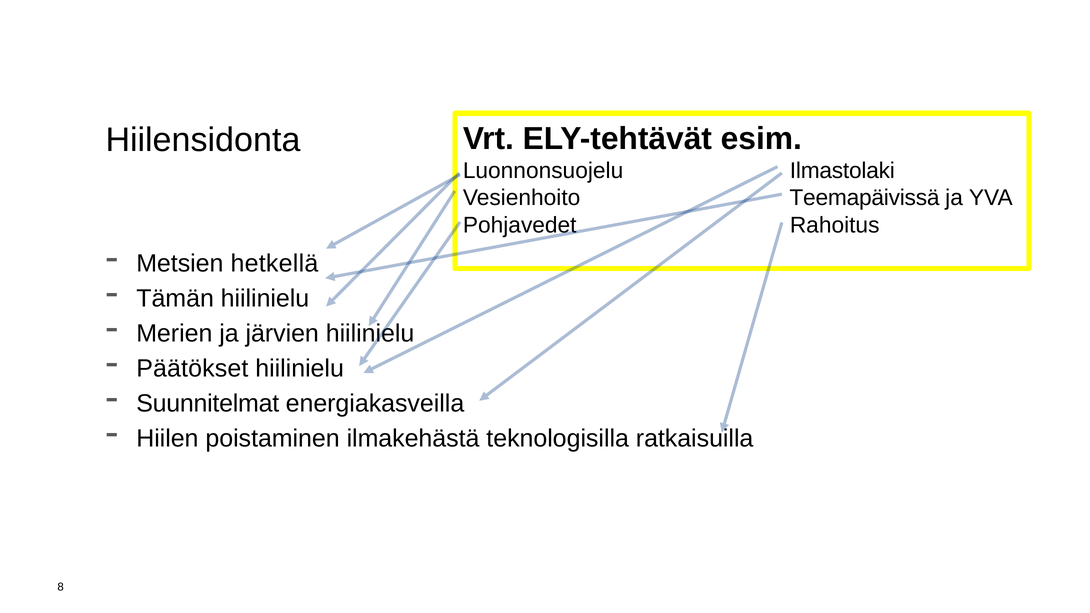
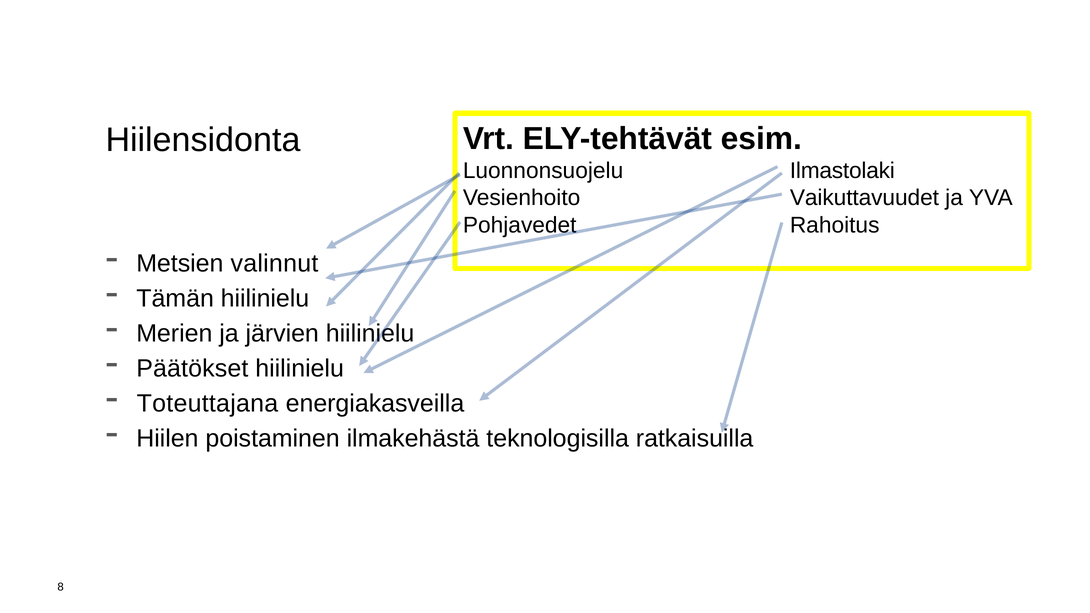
Teemapäivissä: Teemapäivissä -> Vaikuttavuudet
hetkellä: hetkellä -> valinnut
Suunnitelmat: Suunnitelmat -> Toteuttajana
